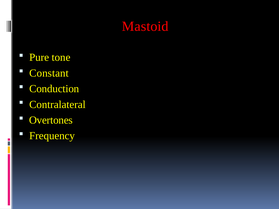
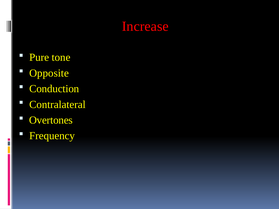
Mastoid: Mastoid -> Increase
Constant: Constant -> Opposite
